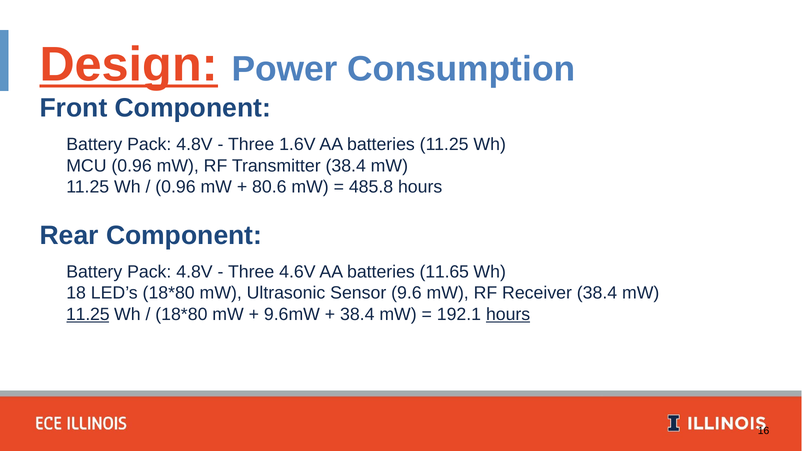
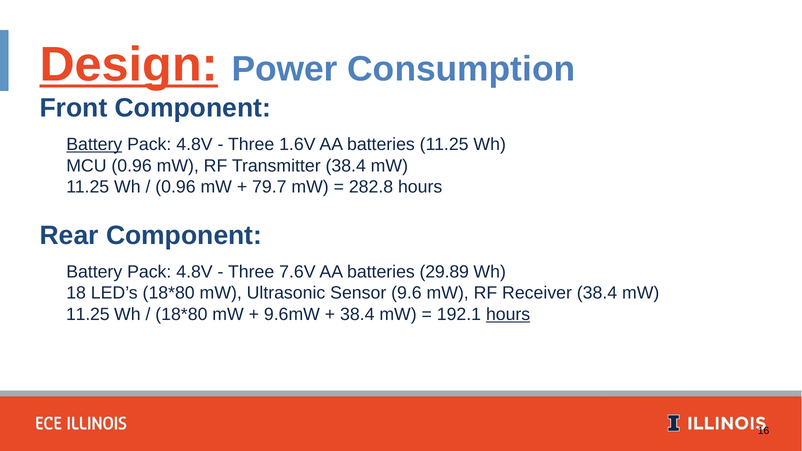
Battery at (94, 145) underline: none -> present
80.6: 80.6 -> 79.7
485.8: 485.8 -> 282.8
4.6V: 4.6V -> 7.6V
11.65: 11.65 -> 29.89
11.25 at (88, 314) underline: present -> none
